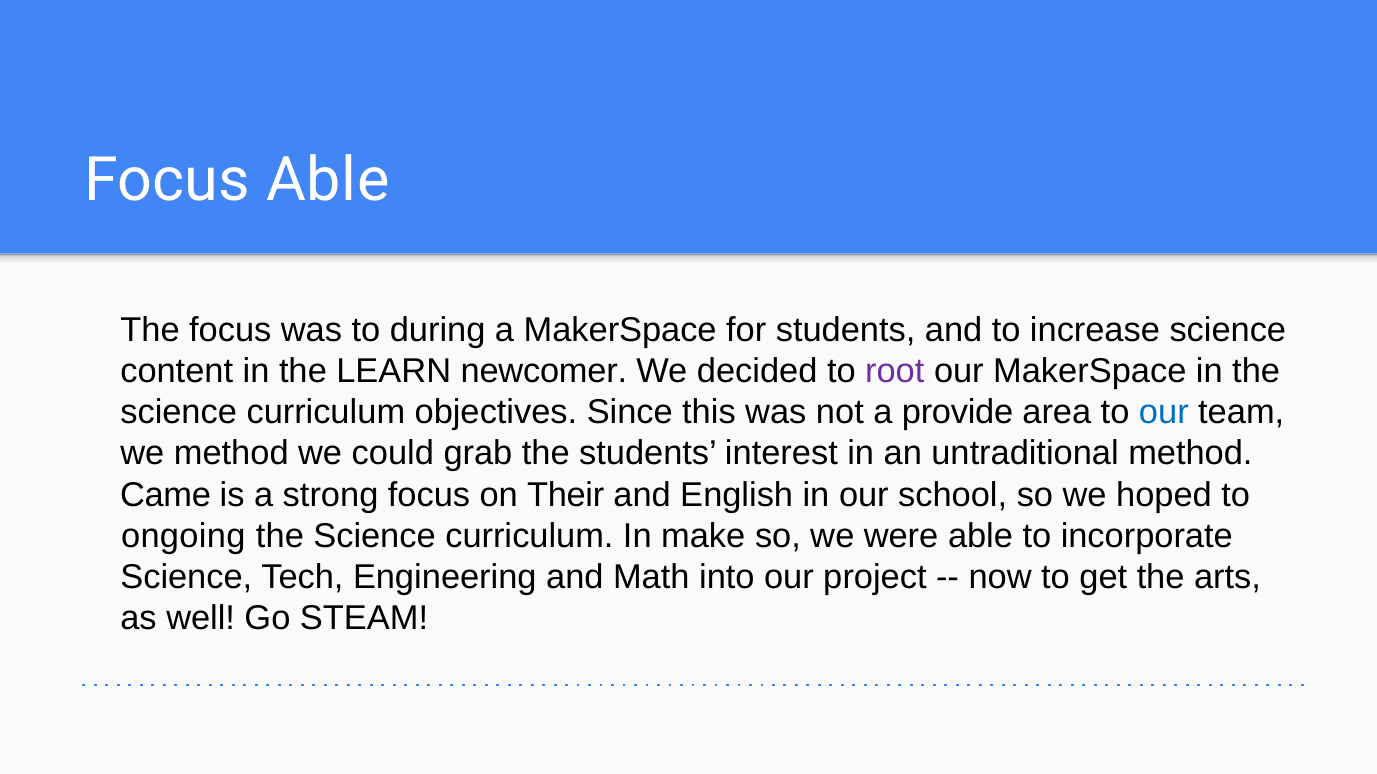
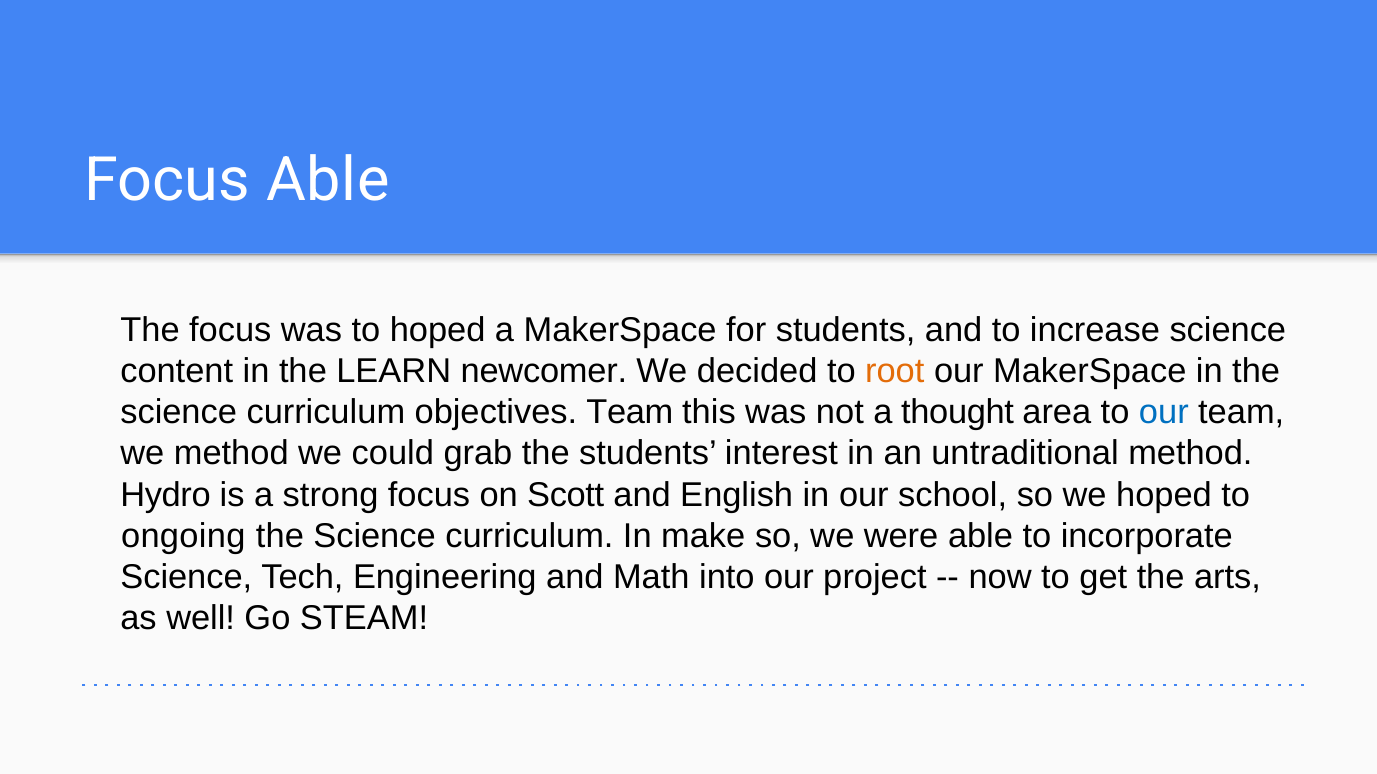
to during: during -> hoped
root colour: purple -> orange
objectives Since: Since -> Team
provide: provide -> thought
Came: Came -> Hydro
Their: Their -> Scott
